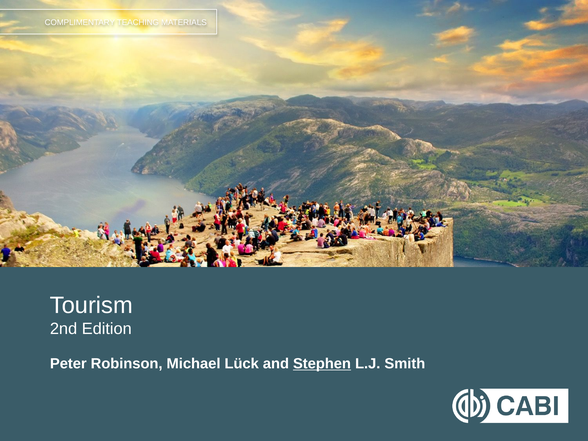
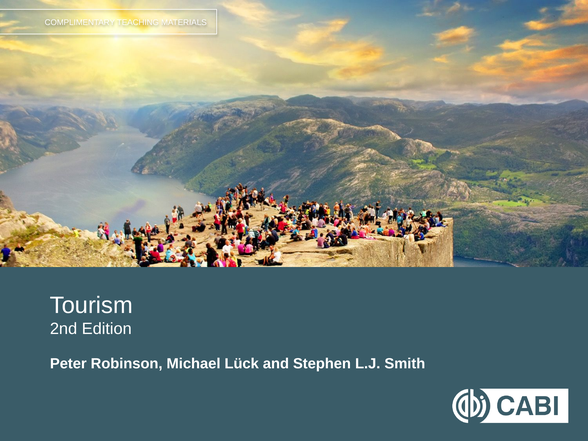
Stephen underline: present -> none
